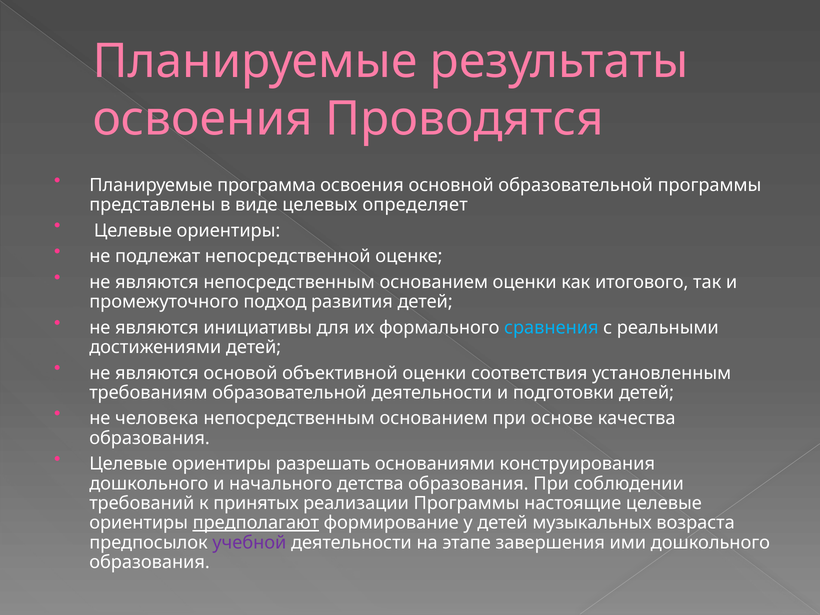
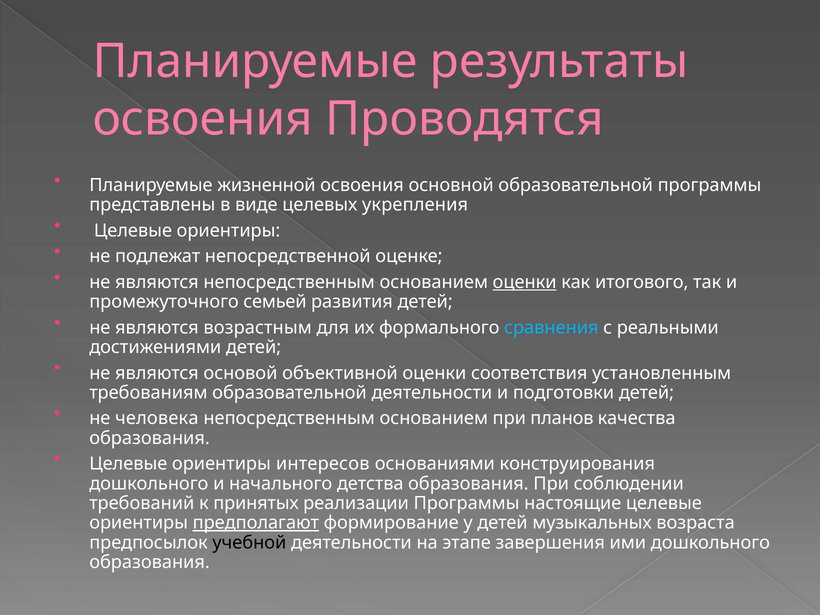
программа: программа -> жизненной
определяет: определяет -> укрепления
оценки at (525, 282) underline: none -> present
подход: подход -> семьей
инициативы: инициативы -> возрастным
основе: основе -> планов
разрешать: разрешать -> интересов
учебной colour: purple -> black
